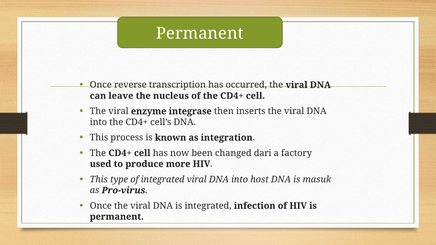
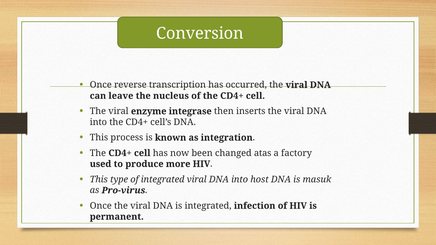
Permanent at (200, 34): Permanent -> Conversion
dari: dari -> atas
